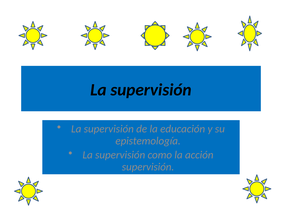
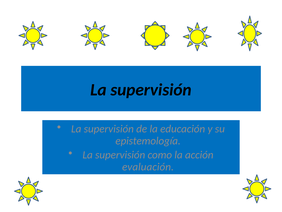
supervisión at (148, 166): supervisión -> evaluación
